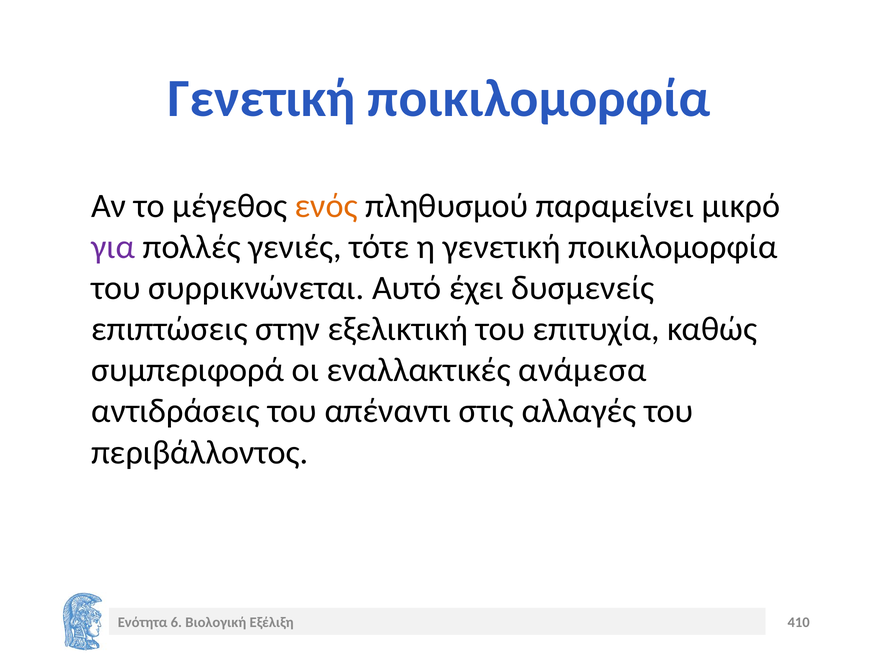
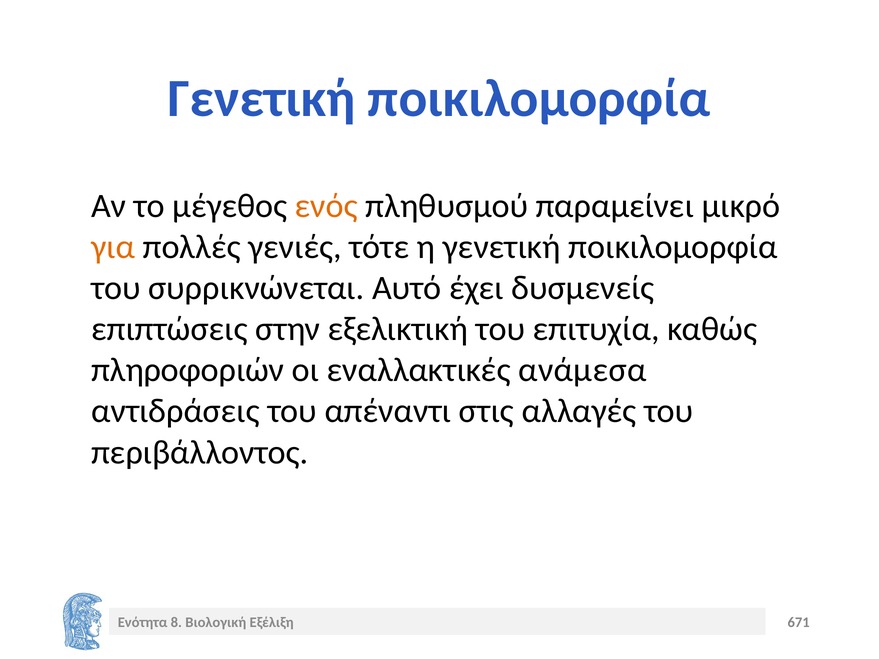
για colour: purple -> orange
συμπεριφορά: συμπεριφορά -> πληροφοριών
6: 6 -> 8
410: 410 -> 671
